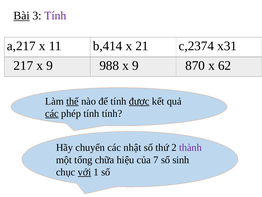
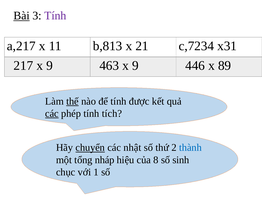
b,414: b,414 -> b,813
c,2374: c,2374 -> c,7234
988: 988 -> 463
870: 870 -> 446
62: 62 -> 89
được underline: present -> none
tính tính: tính -> tích
chuyển underline: none -> present
thành colour: purple -> blue
chữa: chữa -> nháp
7: 7 -> 8
với underline: present -> none
